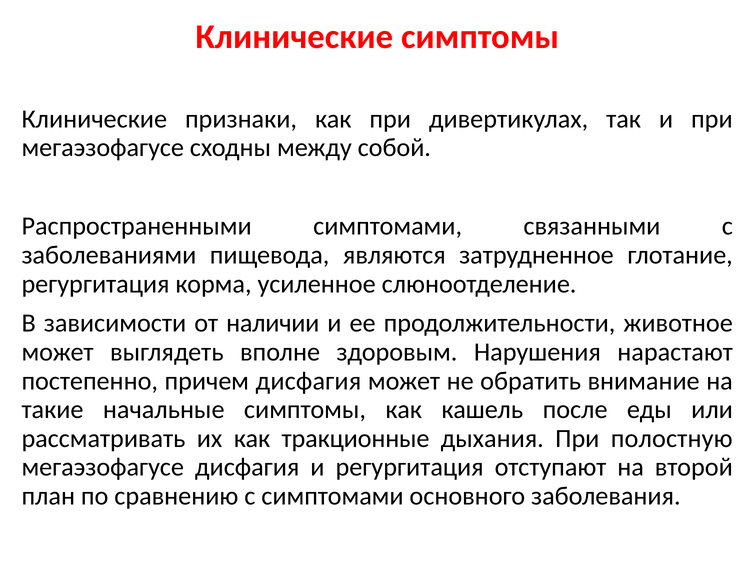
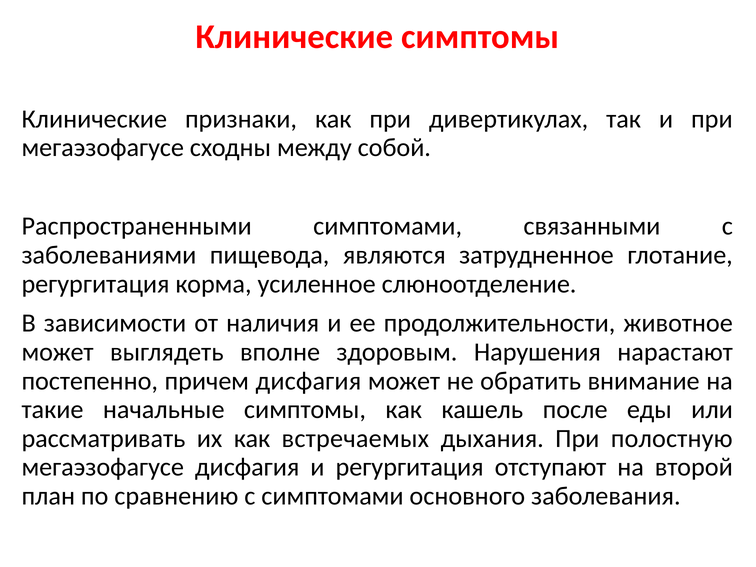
наличии: наличии -> наличия
тракционные: тракционные -> встречаемых
